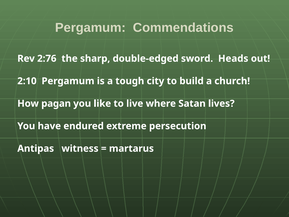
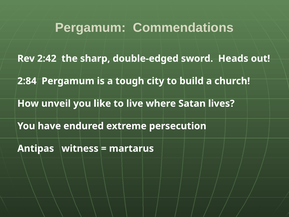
2:76: 2:76 -> 2:42
2:10: 2:10 -> 2:84
pagan: pagan -> unveil
